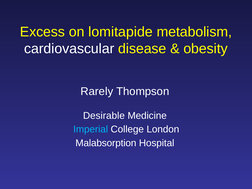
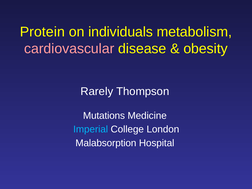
Excess: Excess -> Protein
lomitapide: lomitapide -> individuals
cardiovascular colour: white -> pink
Desirable: Desirable -> Mutations
